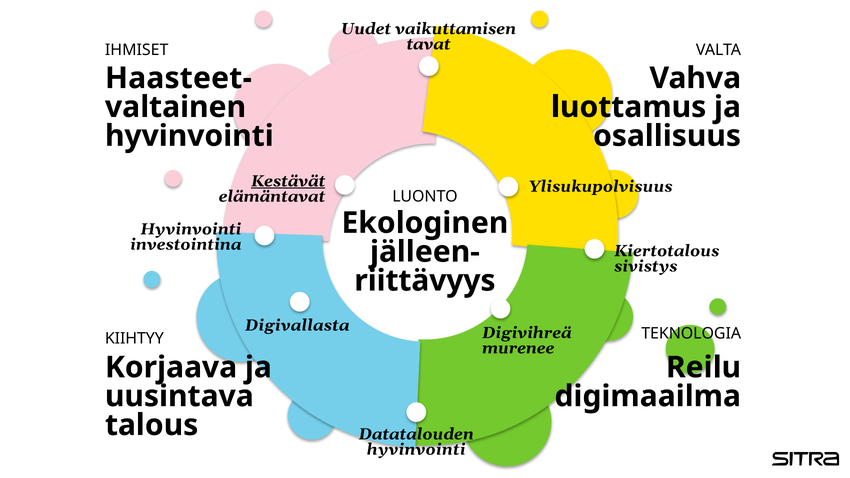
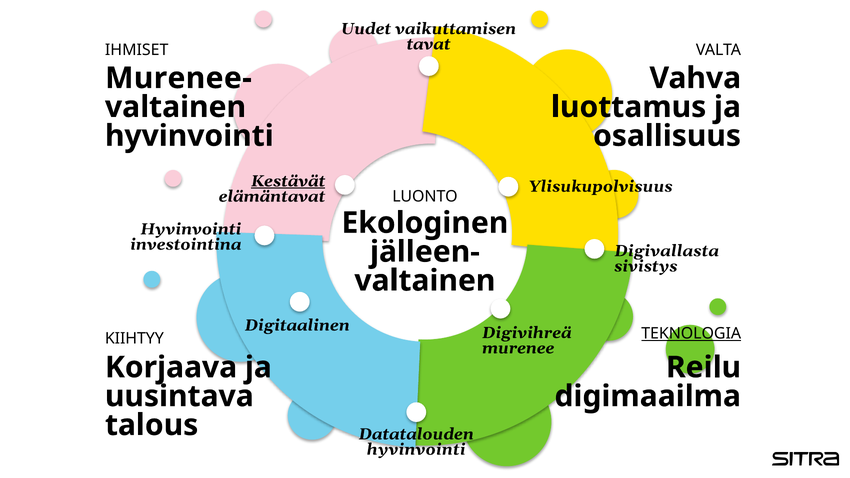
Haasteet-: Haasteet- -> Murenee-
Kiertotalous: Kiertotalous -> Digivallasta
riittävyys at (425, 281): riittävyys -> valtainen
Digivallasta: Digivallasta -> Digitaalinen
TEKNOLOGIA underline: none -> present
